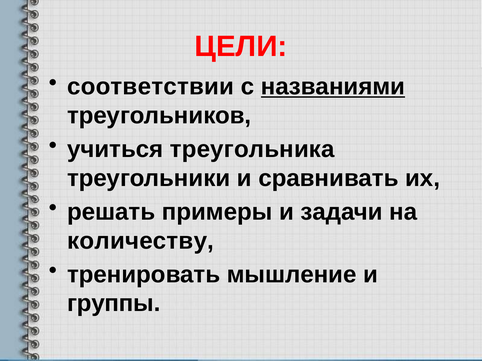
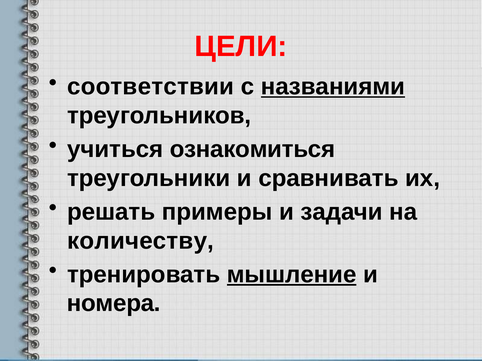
треугольника: треугольника -> ознакомиться
мышление underline: none -> present
группы: группы -> номера
